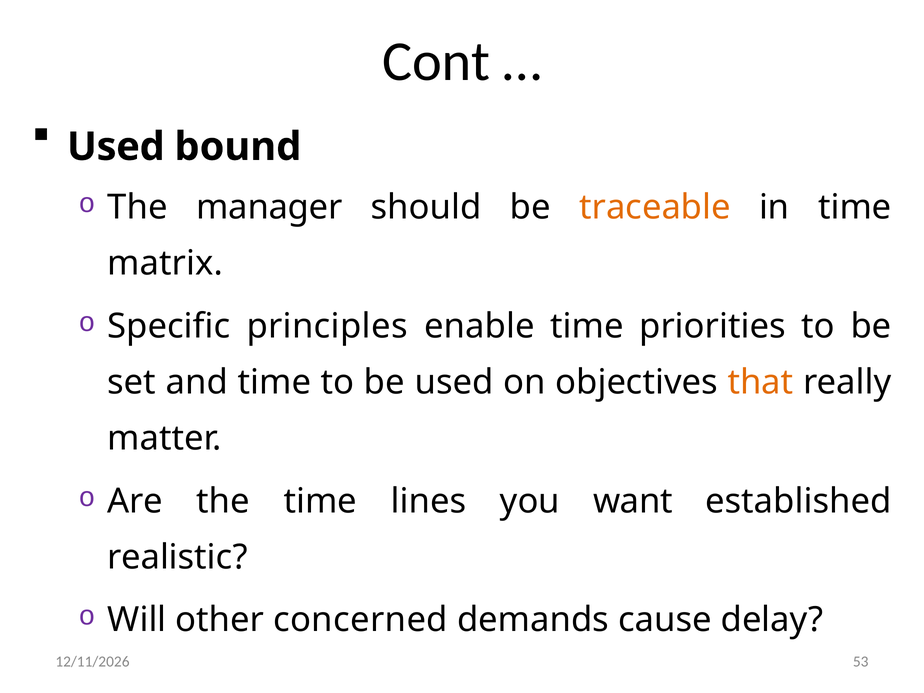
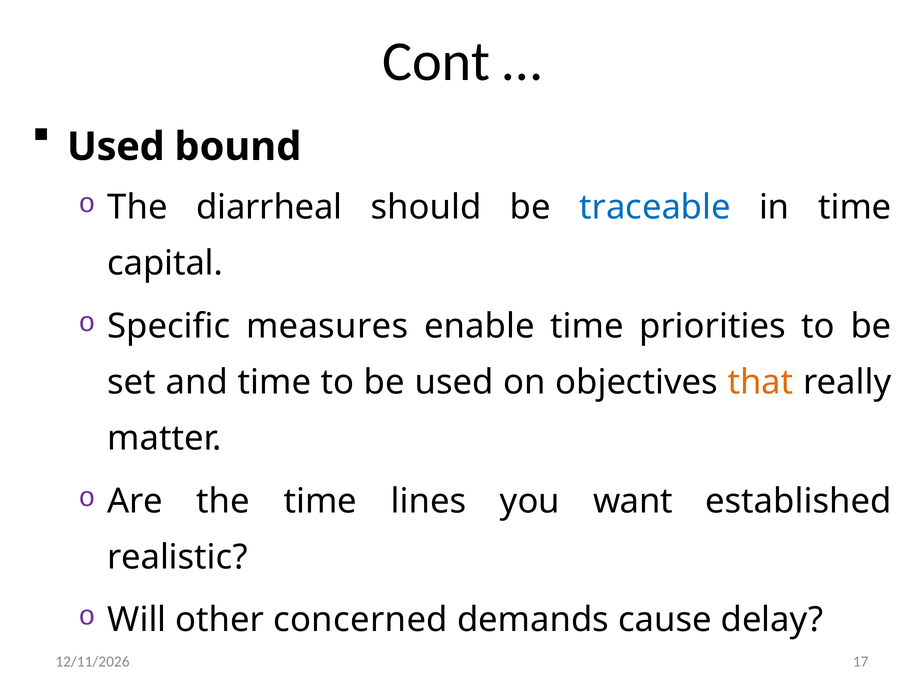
manager: manager -> diarrheal
traceable colour: orange -> blue
matrix: matrix -> capital
principles: principles -> measures
53: 53 -> 17
